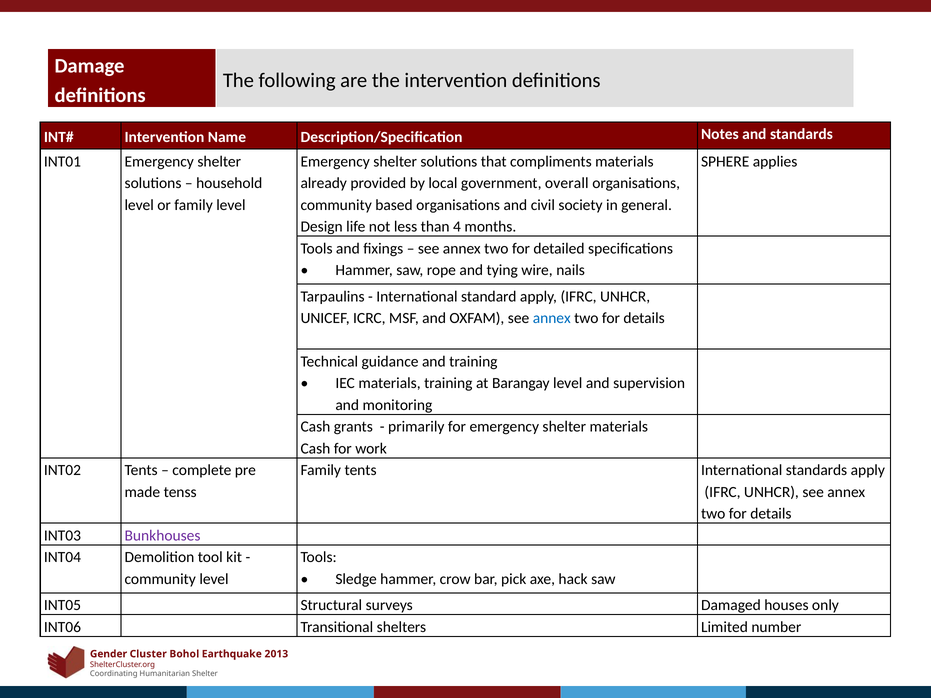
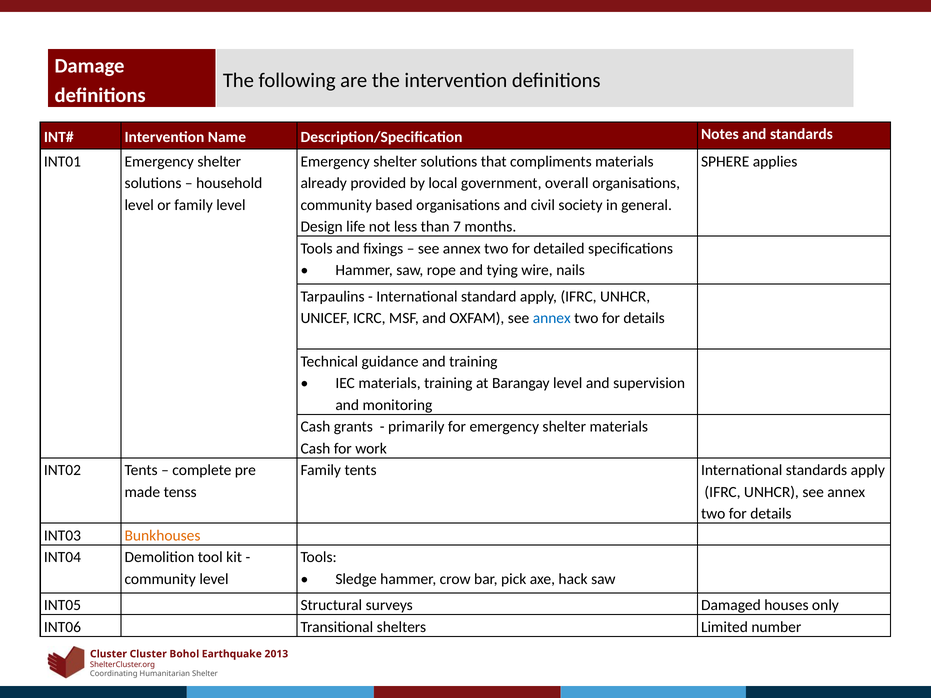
4: 4 -> 7
Bunkhouses colour: purple -> orange
Gender at (108, 654): Gender -> Cluster
